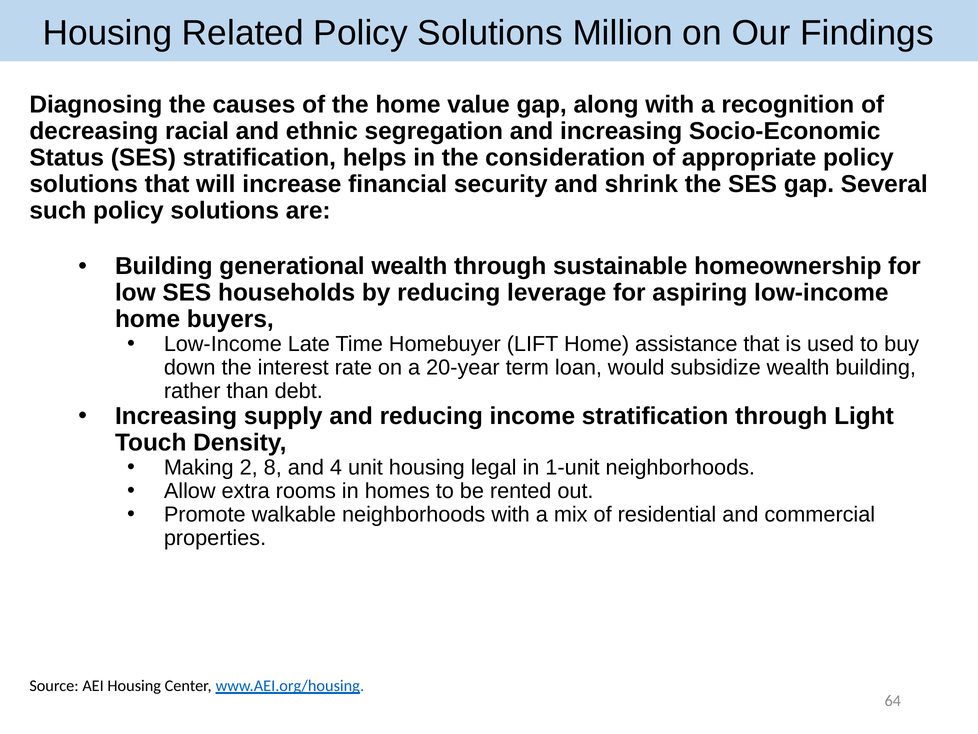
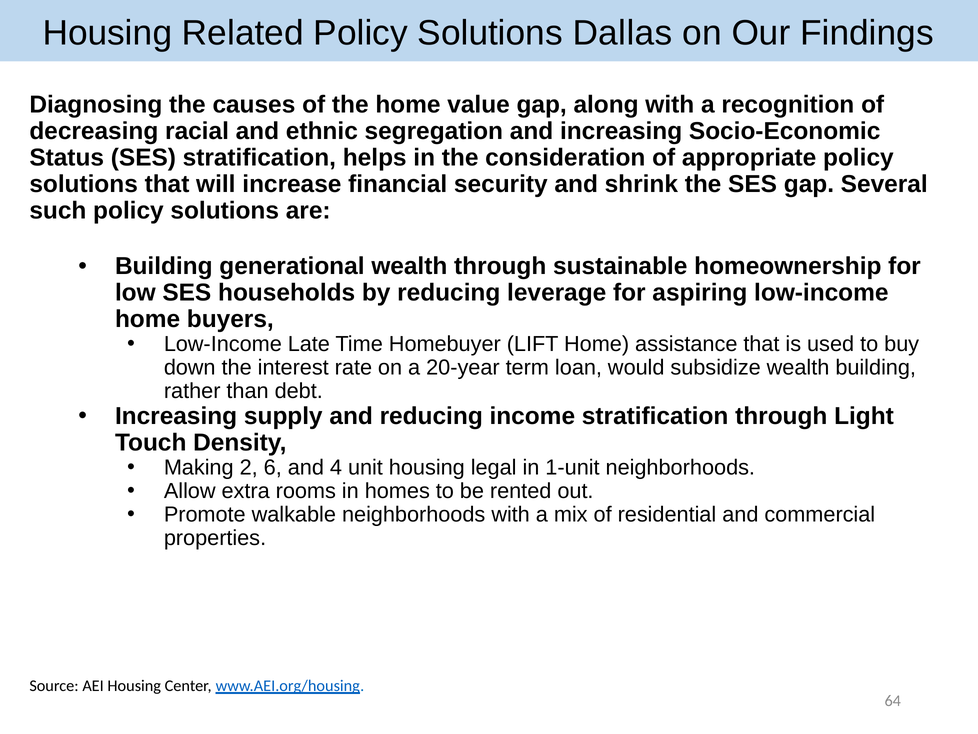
Million: Million -> Dallas
8: 8 -> 6
